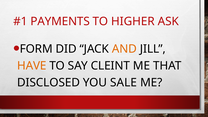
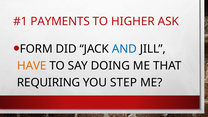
AND colour: orange -> blue
CLEINT: CLEINT -> DOING
DISCLOSED: DISCLOSED -> REQUIRING
SALE: SALE -> STEP
